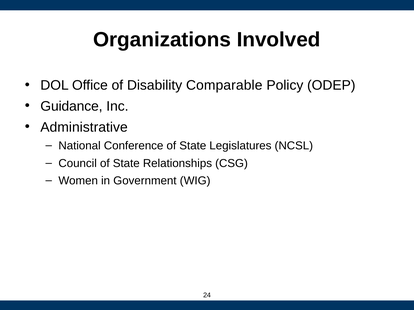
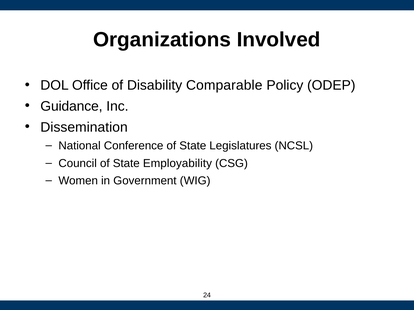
Administrative: Administrative -> Dissemination
Relationships: Relationships -> Employability
